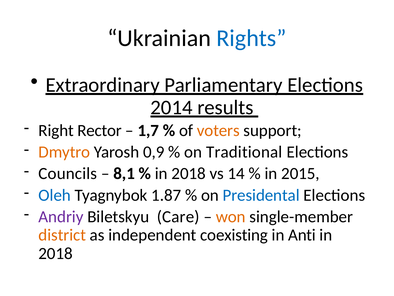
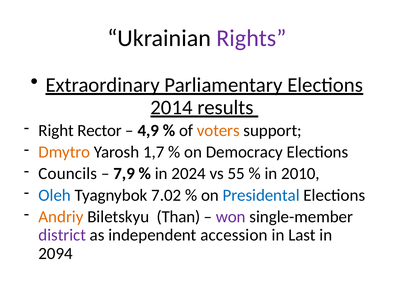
Rights colour: blue -> purple
1,7: 1,7 -> 4,9
0,9: 0,9 -> 1,7
Traditional: Traditional -> Democracy
8,1: 8,1 -> 7,9
2018 at (189, 173): 2018 -> 2024
14: 14 -> 55
2015: 2015 -> 2010
1.87: 1.87 -> 7.02
Andriy colour: purple -> orange
Care: Care -> Than
won colour: orange -> purple
district colour: orange -> purple
coexisting: coexisting -> accession
Anti: Anti -> Last
2018 at (56, 253): 2018 -> 2094
